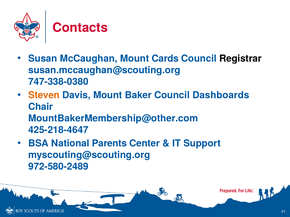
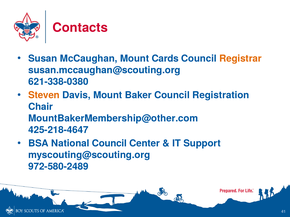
Registrar colour: black -> orange
747-338-0380: 747-338-0380 -> 621-338-0380
Dashboards: Dashboards -> Registration
National Parents: Parents -> Council
